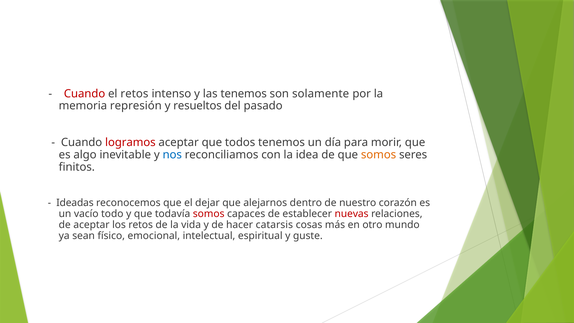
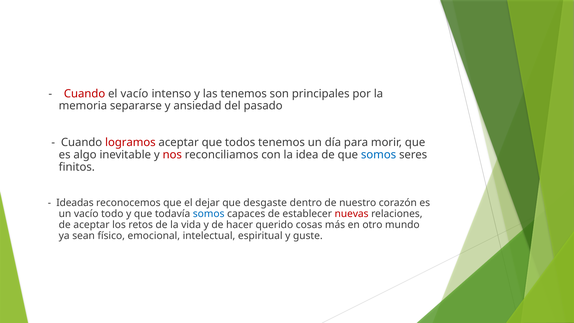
el retos: retos -> vacío
solamente: solamente -> principales
represión: represión -> separarse
resueltos: resueltos -> ansiedad
nos colour: blue -> red
somos at (379, 155) colour: orange -> blue
alejarnos: alejarnos -> desgaste
somos at (209, 214) colour: red -> blue
catarsis: catarsis -> querido
